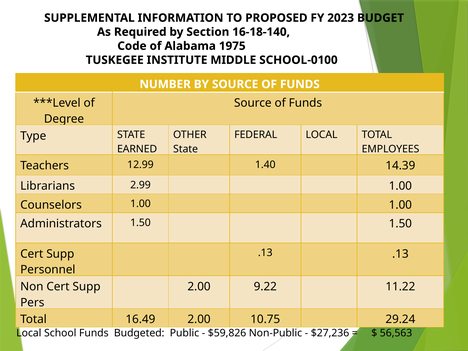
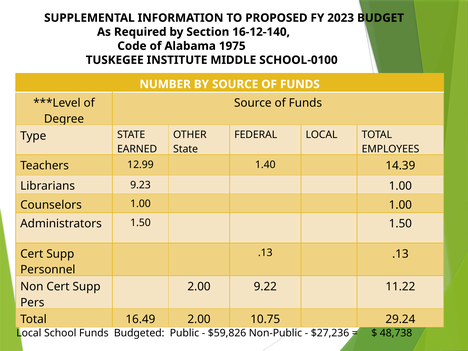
16-18-140: 16-18-140 -> 16-12-140
2.99: 2.99 -> 9.23
56,563: 56,563 -> 48,738
